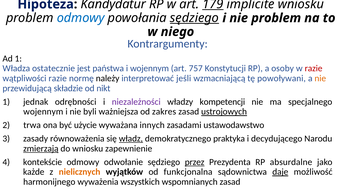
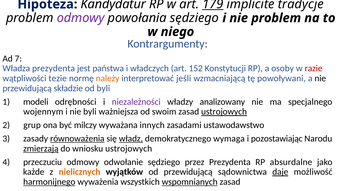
implicite wniosku: wniosku -> tradycje
odmowy at (81, 18) colour: blue -> purple
sędziego at (194, 18) underline: present -> none
Ad 1: 1 -> 7
Władza ostatecznie: ostatecznie -> prezydenta
i wojennym: wojennym -> władczych
757: 757 -> 152
wątpliwości razie: razie -> tezie
należy colour: black -> orange
nie at (320, 78) colour: orange -> black
od nikt: nikt -> byli
jednak: jednak -> modeli
kompetencji: kompetencji -> analizowany
zakres: zakres -> swoim
trwa: trwa -> grup
użycie: użycie -> milczy
równoważenia underline: none -> present
praktyka: praktyka -> wymaga
decydującego: decydującego -> pozostawiając
wniosku zapewnienie: zapewnienie -> ustrojowych
kontekście: kontekście -> przeczuciu
przez underline: present -> none
od funkcjonalna: funkcjonalna -> przewidującą
harmonijnego underline: none -> present
wspomnianych underline: none -> present
